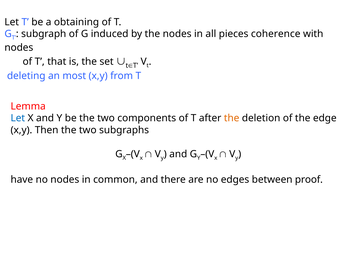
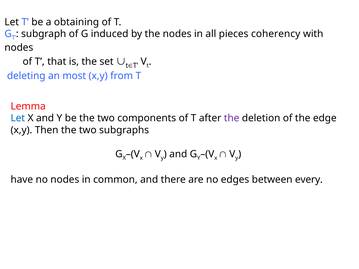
coherence: coherence -> coherency
the at (232, 118) colour: orange -> purple
proof: proof -> every
